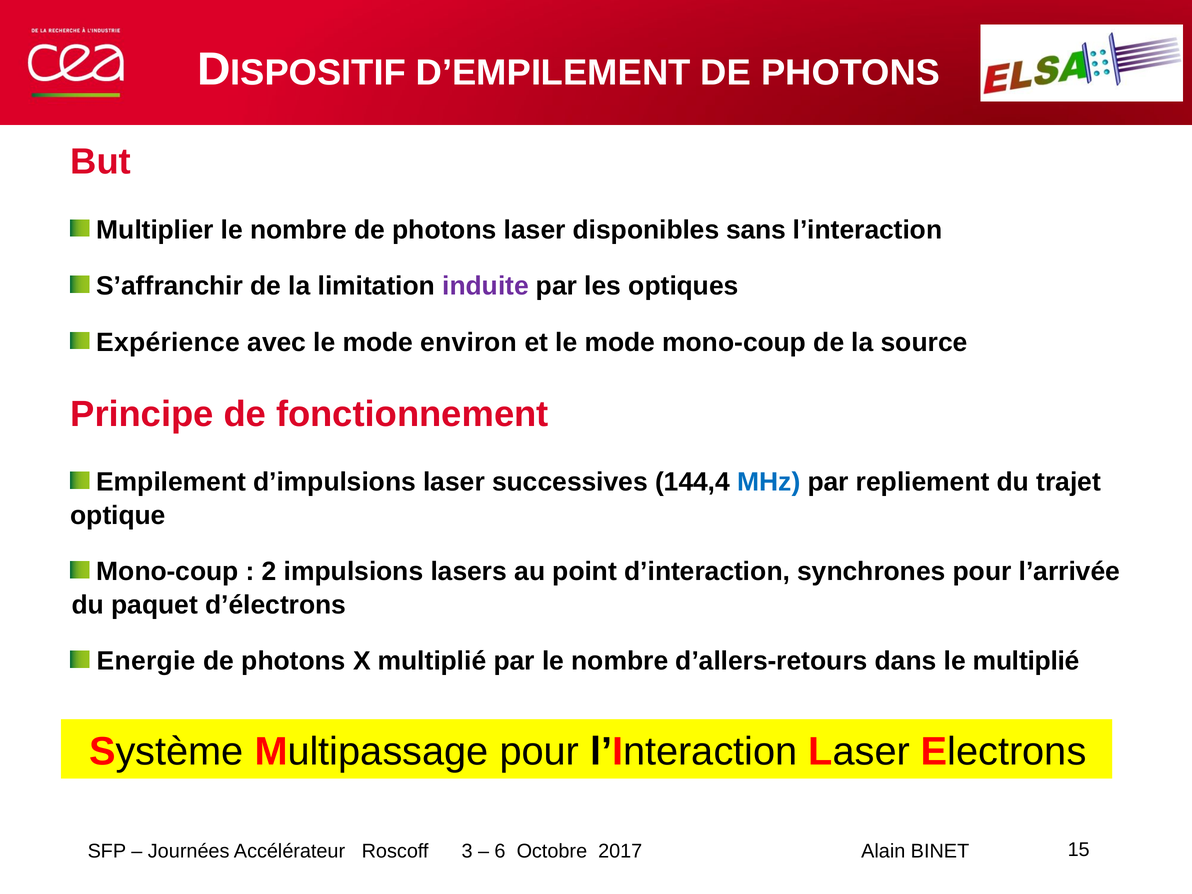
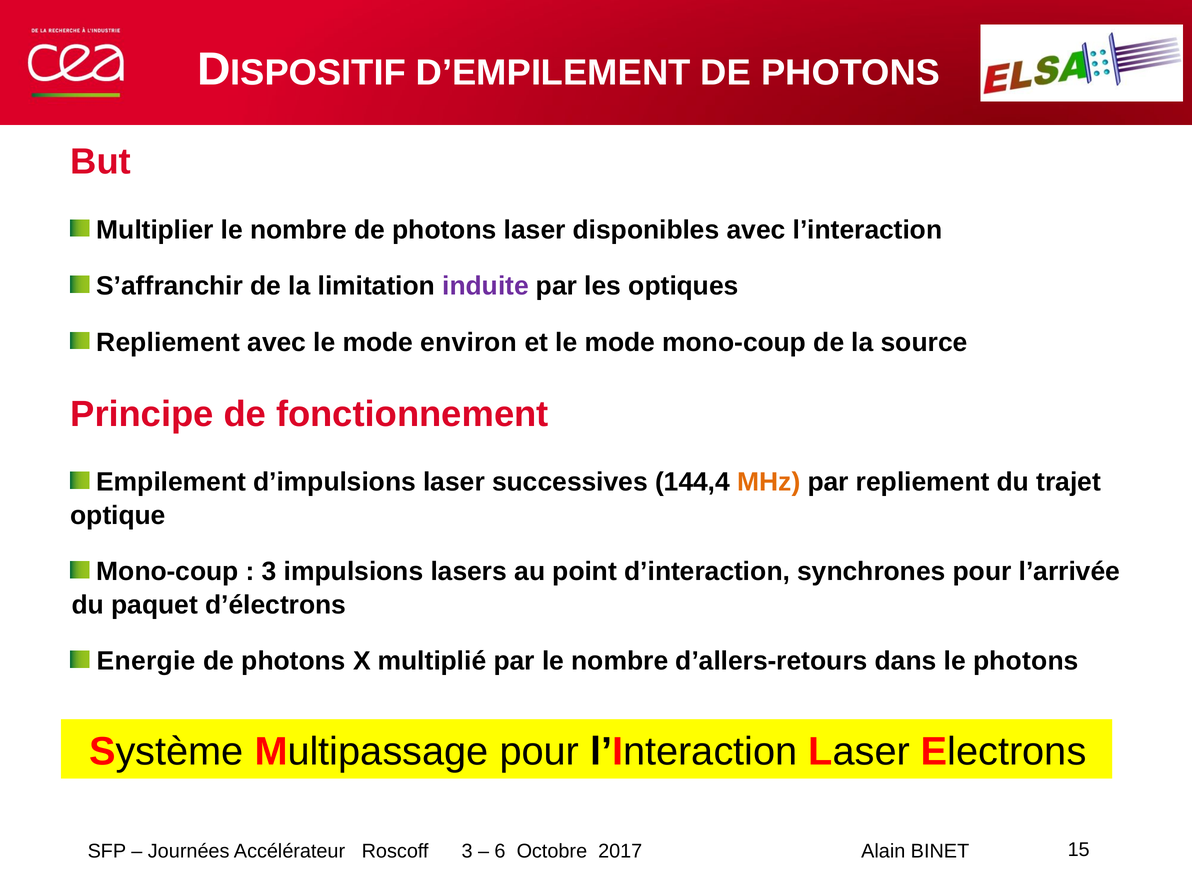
disponibles sans: sans -> avec
Expérience at (168, 342): Expérience -> Repliement
MHz colour: blue -> orange
2 at (269, 572): 2 -> 3
le multiplié: multiplié -> photons
